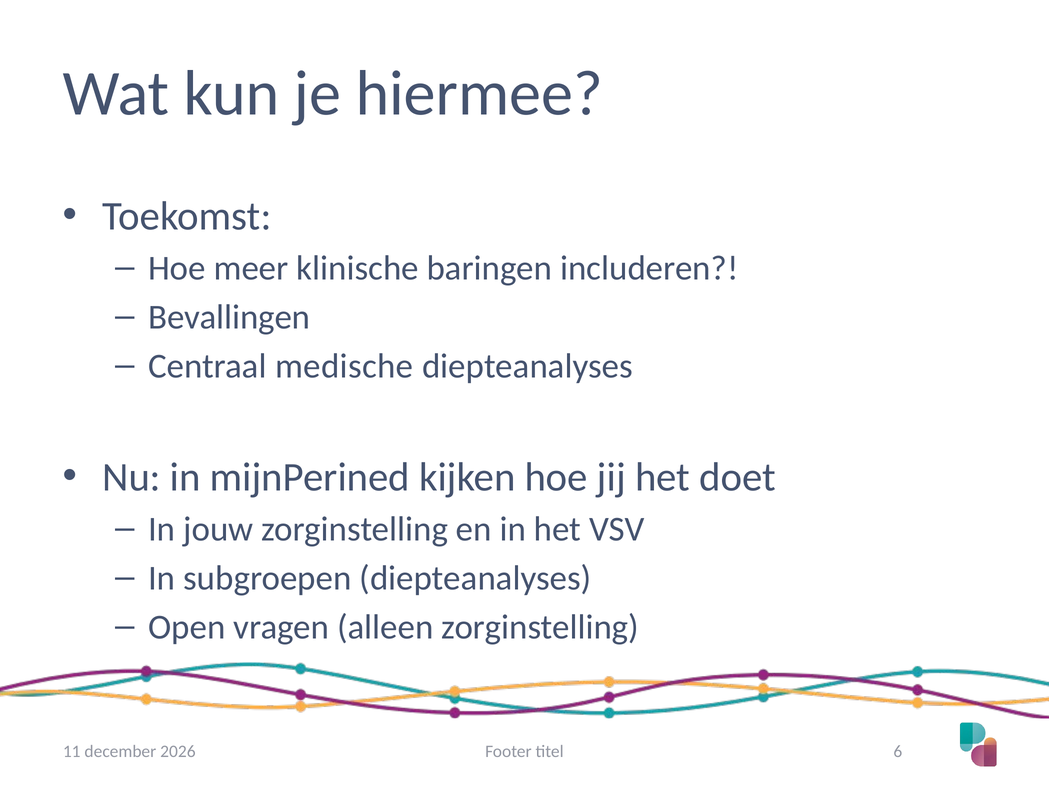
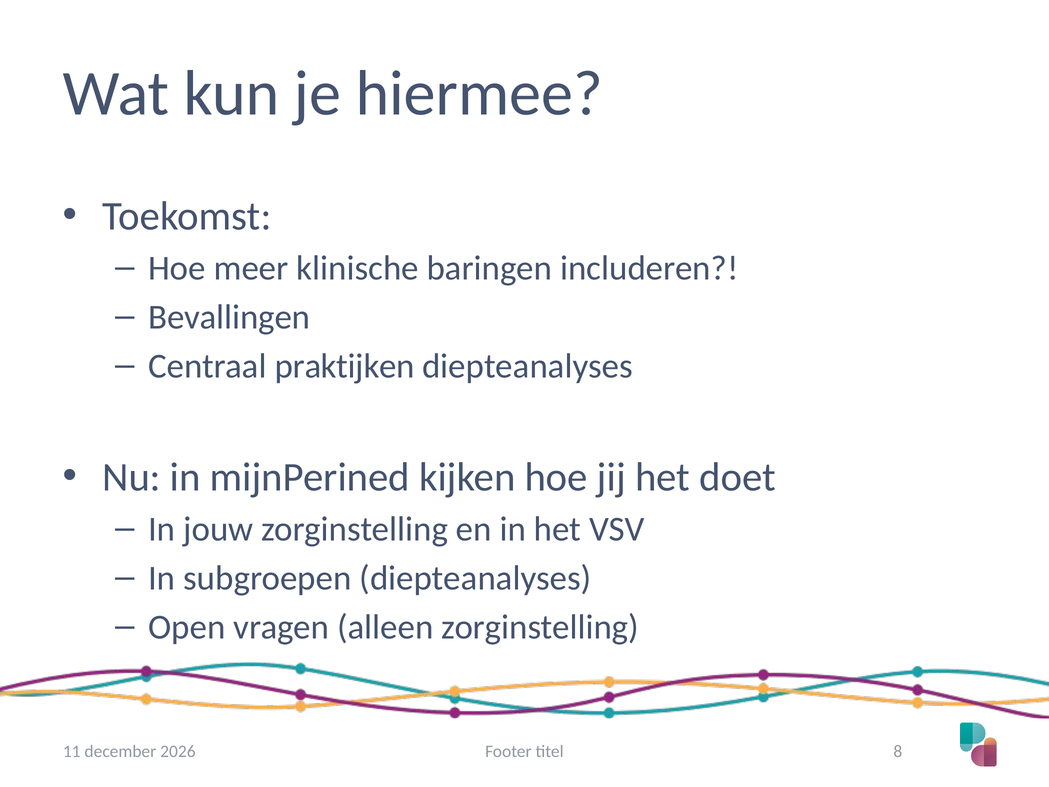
medische: medische -> praktijken
6: 6 -> 8
